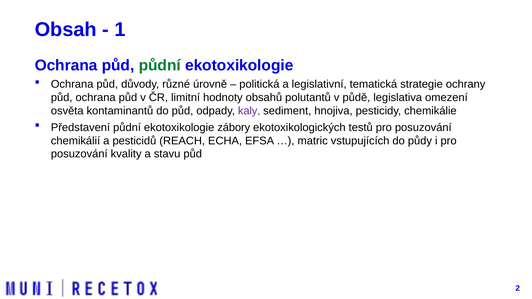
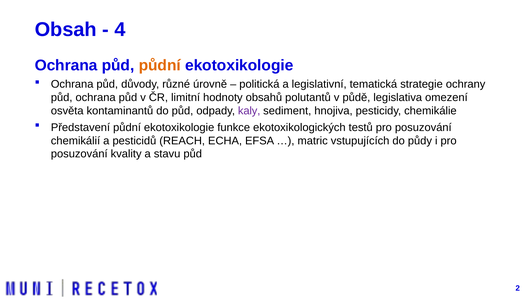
1: 1 -> 4
půdní at (160, 65) colour: green -> orange
zábory: zábory -> funkce
